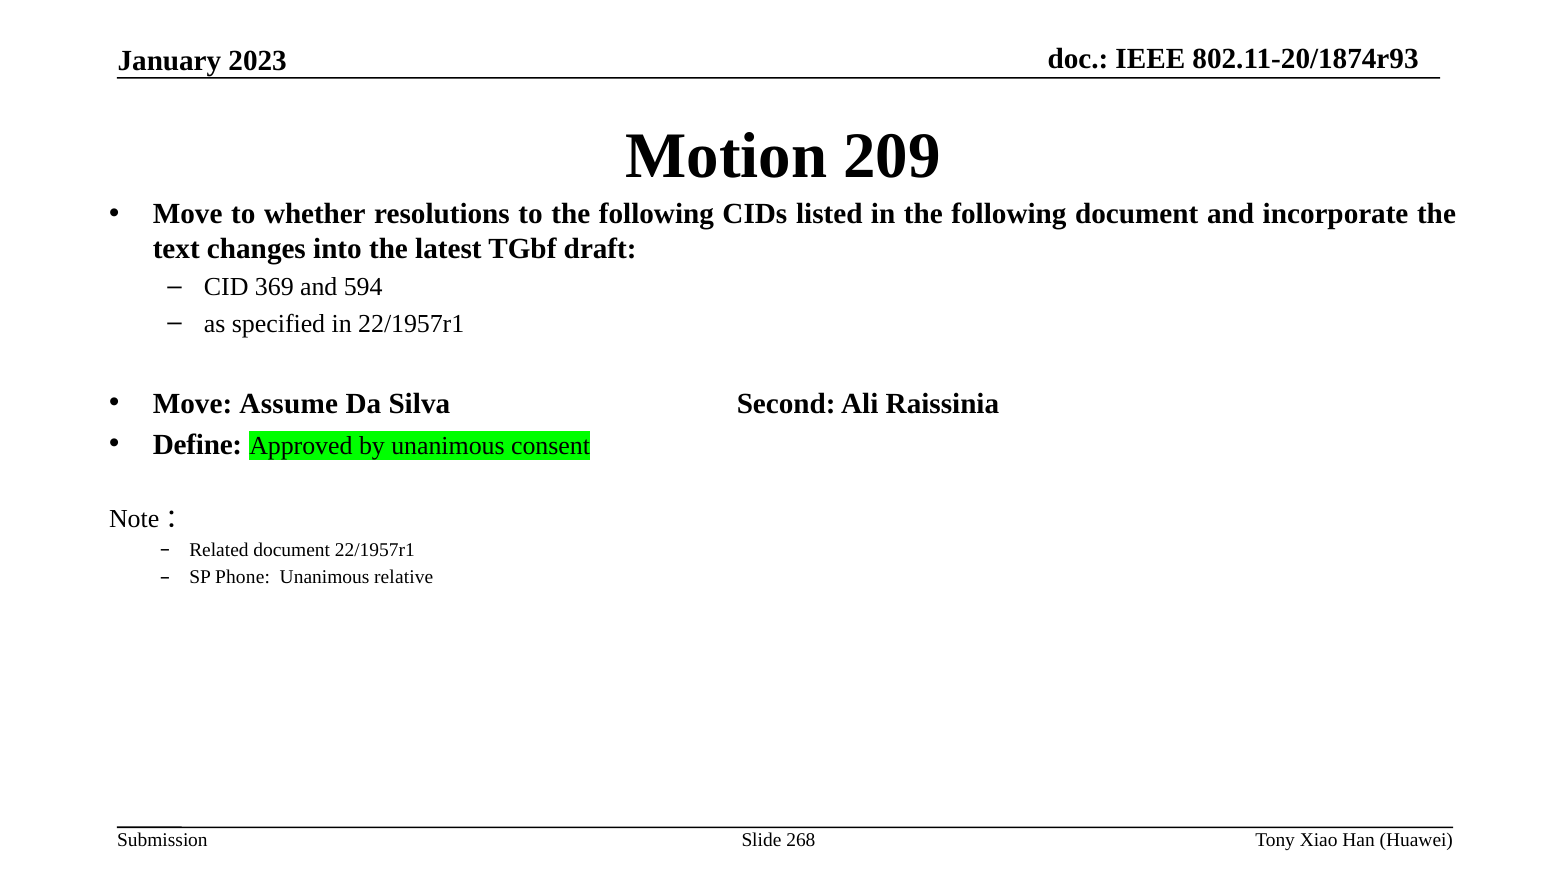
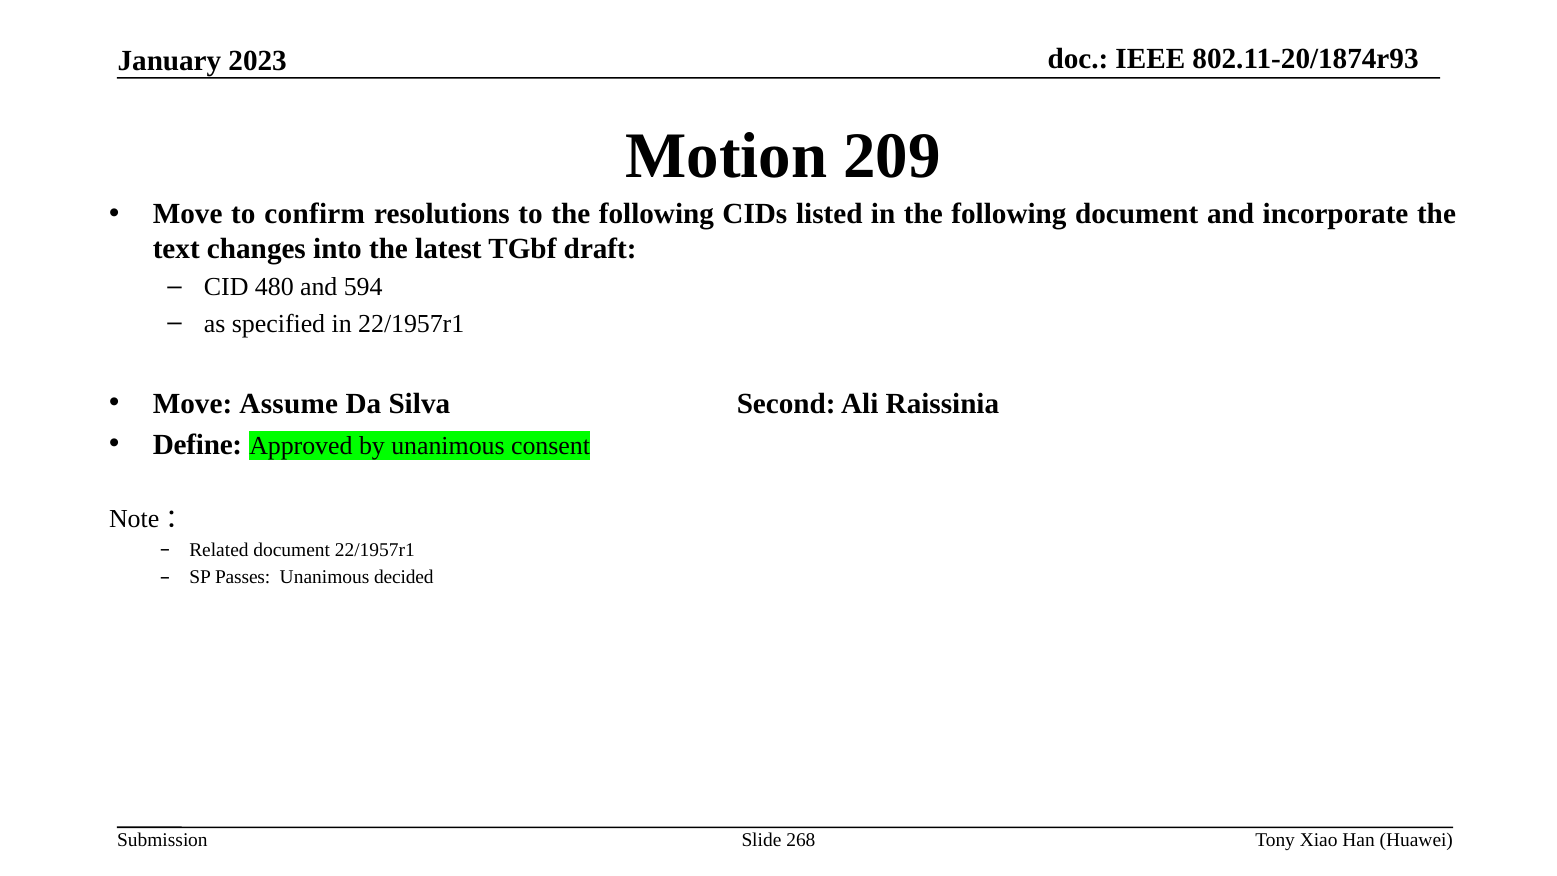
whether: whether -> confirm
369: 369 -> 480
Phone: Phone -> Passes
relative: relative -> decided
